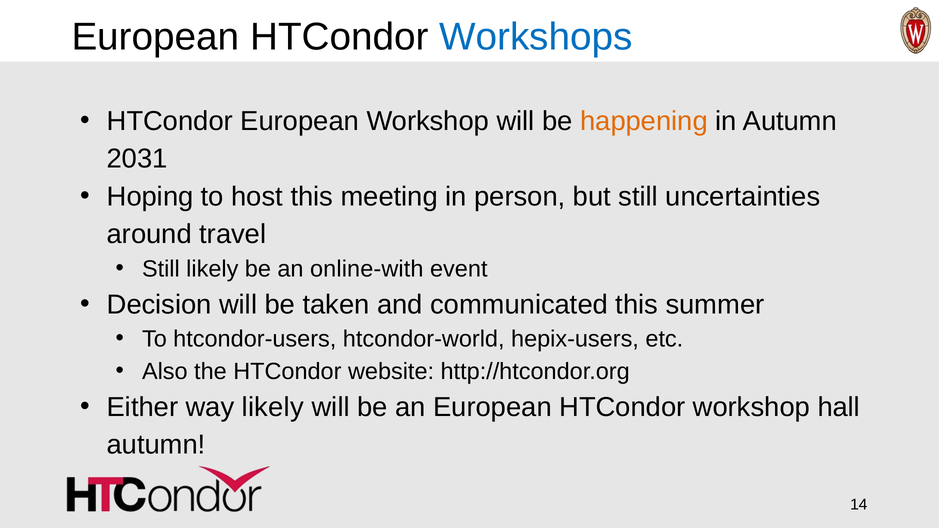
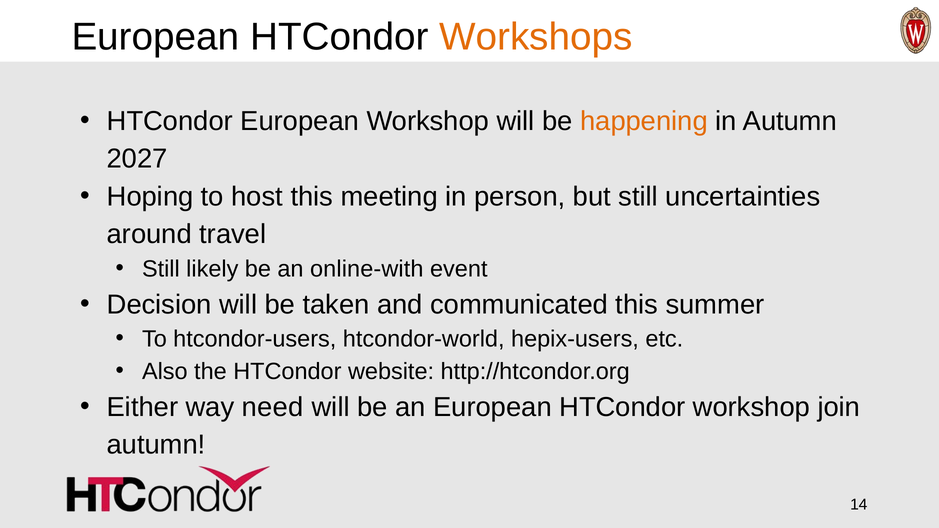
Workshops colour: blue -> orange
2031: 2031 -> 2027
way likely: likely -> need
hall: hall -> join
